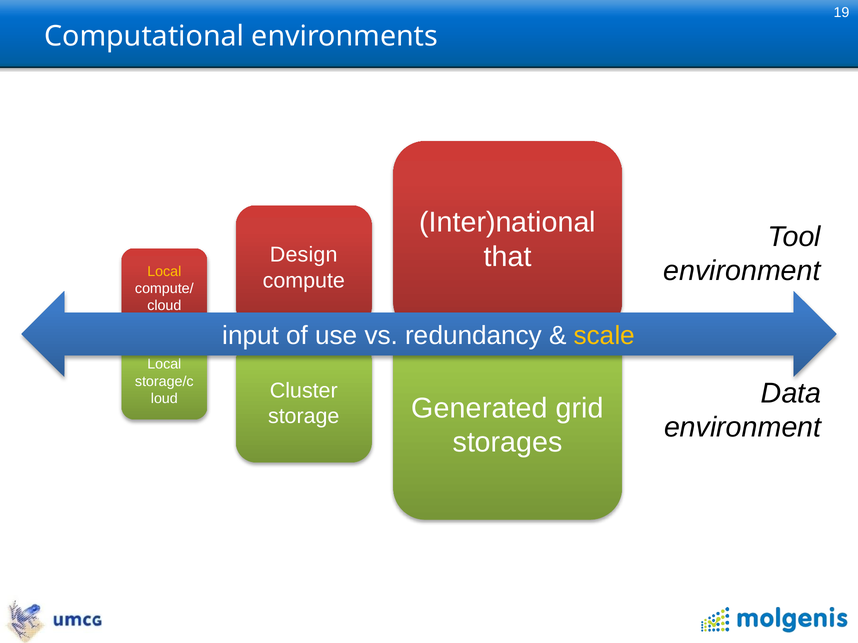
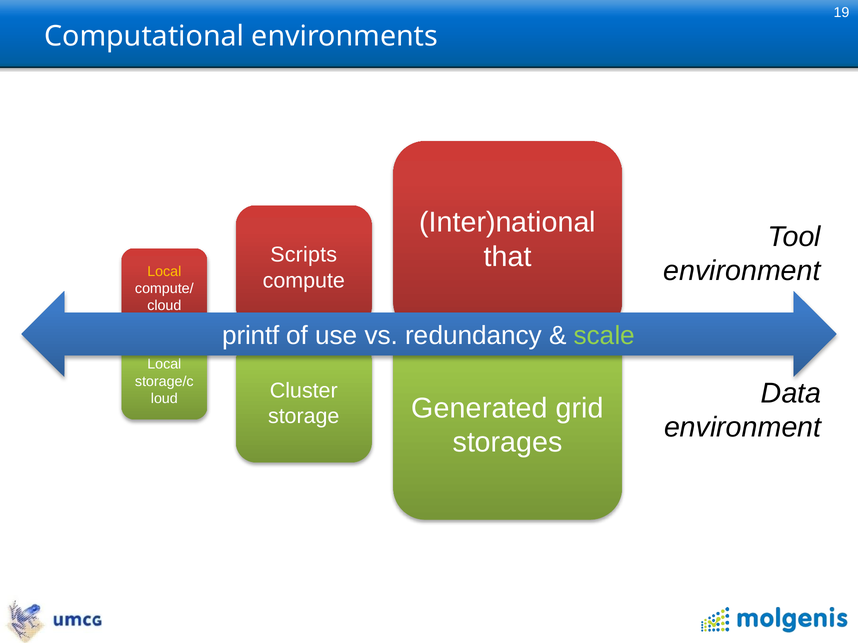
Design: Design -> Scripts
input: input -> printf
scale colour: yellow -> light green
